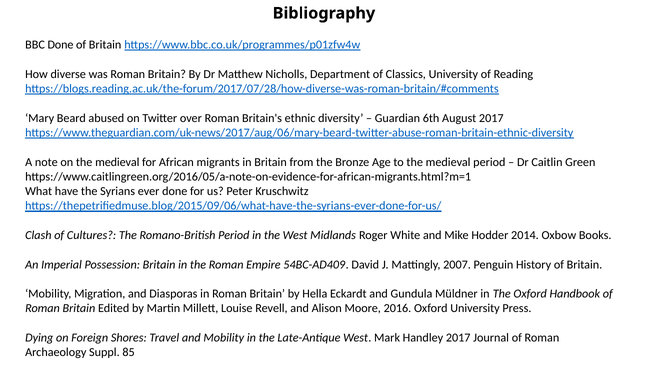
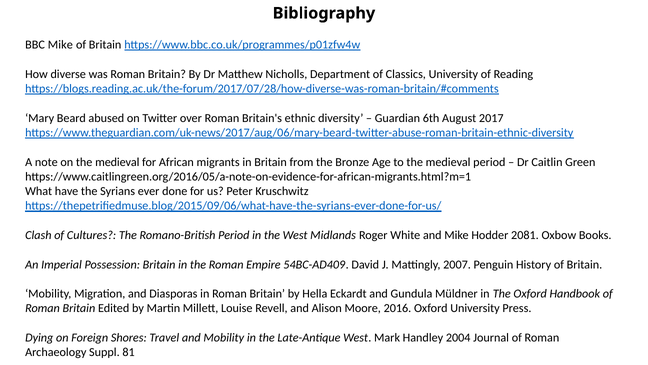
BBC Done: Done -> Mike
2014: 2014 -> 2081
Handley 2017: 2017 -> 2004
85: 85 -> 81
